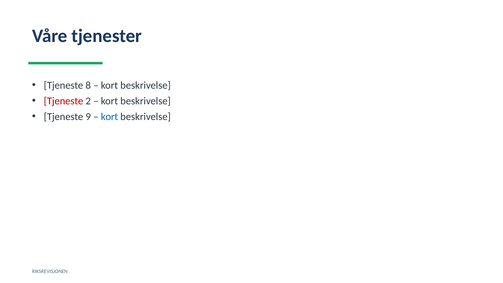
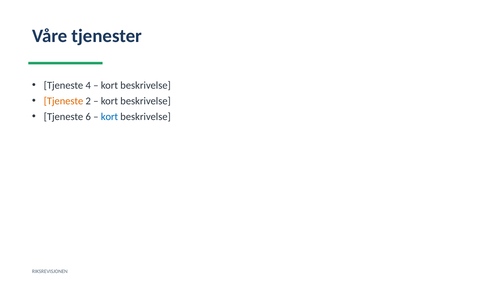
8: 8 -> 4
Tjeneste at (64, 101) colour: red -> orange
9: 9 -> 6
